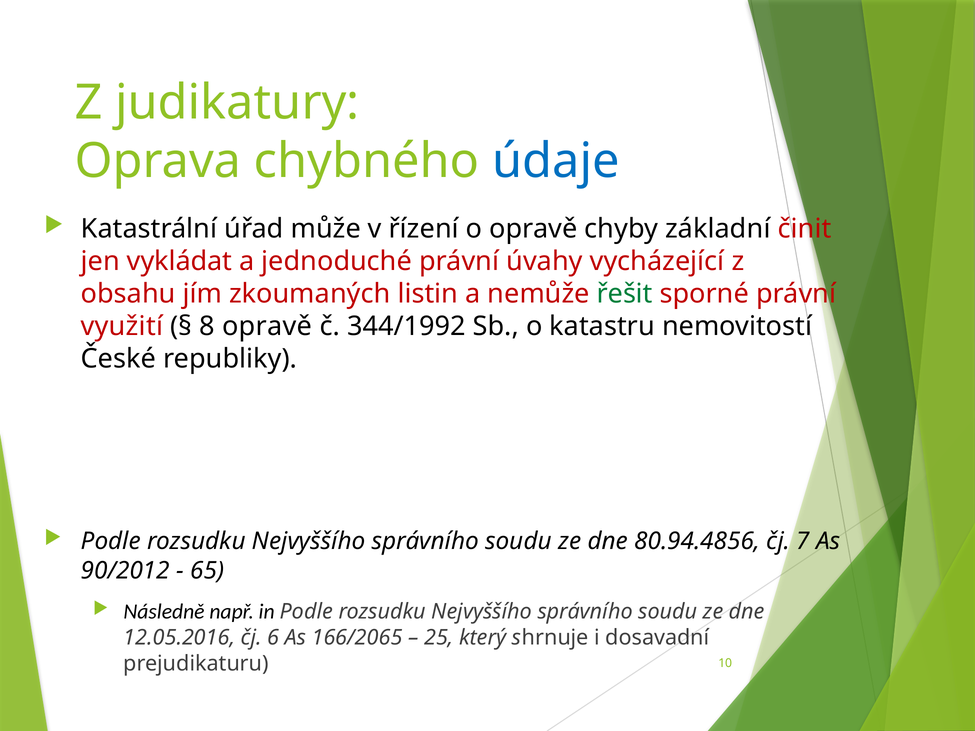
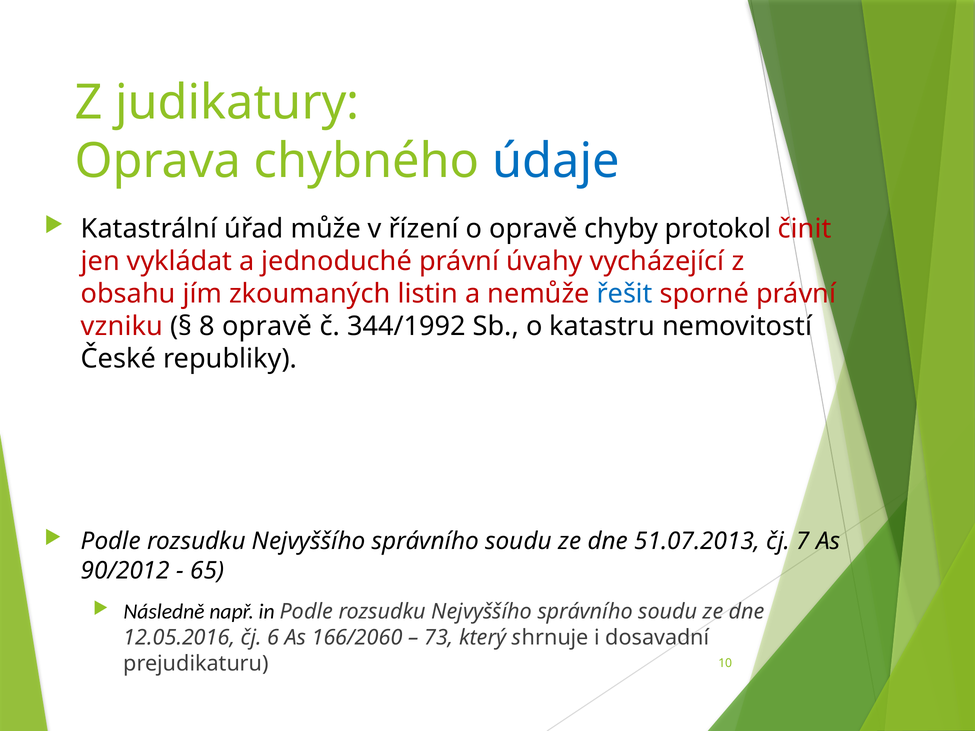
základní: základní -> protokol
řešit colour: green -> blue
využití: využití -> vzniku
80.94.4856: 80.94.4856 -> 51.07.2013
166/2065: 166/2065 -> 166/2060
25: 25 -> 73
